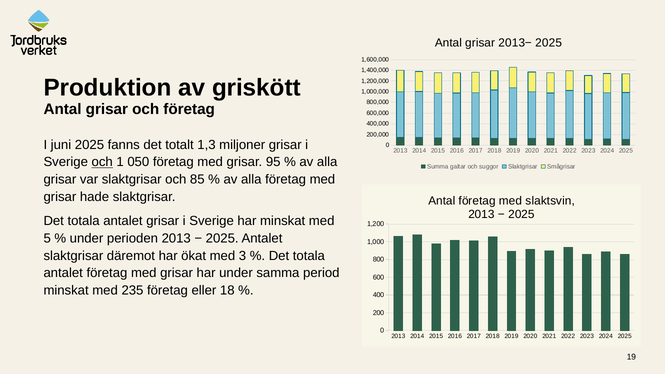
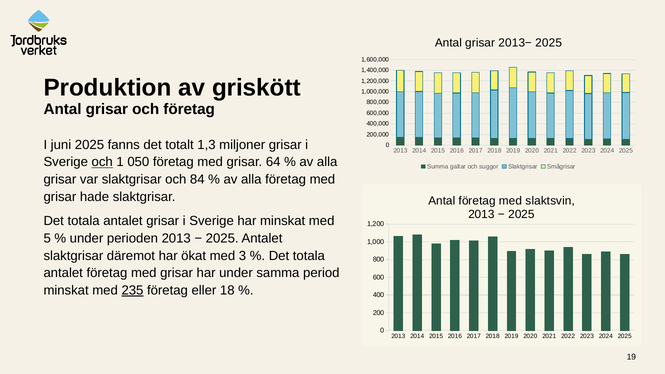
95: 95 -> 64
85: 85 -> 84
235 underline: none -> present
